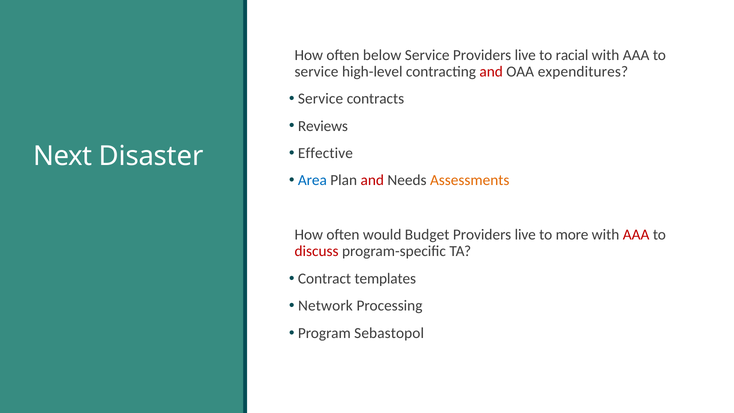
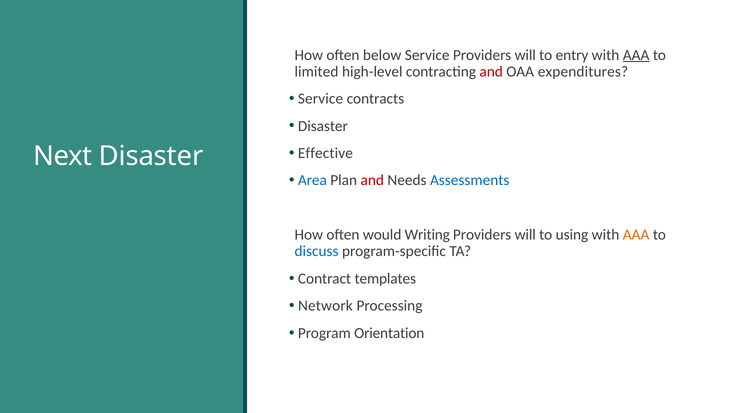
Service Providers live: live -> will
racial: racial -> entry
AAA at (636, 55) underline: none -> present
service at (316, 71): service -> limited
Reviews at (323, 126): Reviews -> Disaster
Assessments colour: orange -> blue
Budget: Budget -> Writing
live at (525, 235): live -> will
more: more -> using
AAA at (636, 235) colour: red -> orange
discuss colour: red -> blue
Sebastopol: Sebastopol -> Orientation
